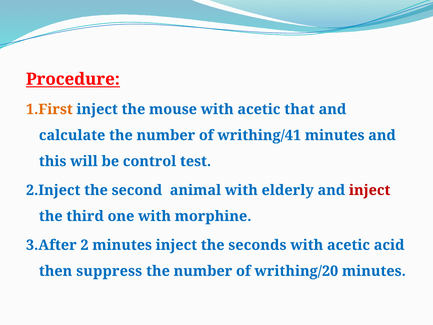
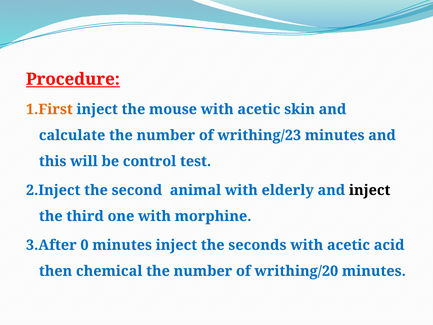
that: that -> skin
writhing/41: writhing/41 -> writhing/23
inject at (370, 190) colour: red -> black
2: 2 -> 0
suppress: suppress -> chemical
